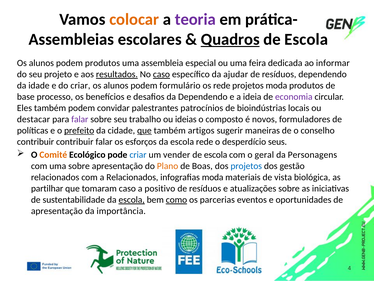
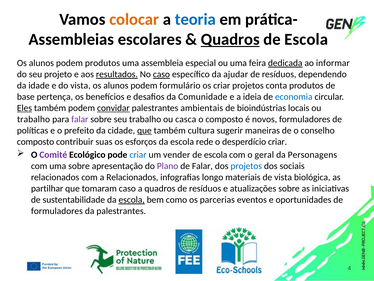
teoria colour: purple -> blue
dedicada underline: none -> present
do criar: criar -> vista
os rede: rede -> criar
projetos moda: moda -> conta
processo: processo -> pertença
da Dependendo: Dependendo -> Comunidade
economia colour: purple -> blue
Eles underline: none -> present
convidar underline: none -> present
patrocínios: patrocínios -> ambientais
destacar at (34, 119): destacar -> trabalho
ideias: ideias -> casca
prefeito underline: present -> none
artigos: artigos -> cultura
contribuir at (36, 142): contribuir -> composto
contribuir falar: falar -> suas
desperdício seus: seus -> criar
Comité colour: orange -> purple
Plano colour: orange -> purple
de Boas: Boas -> Falar
gestão: gestão -> sociais
infografias moda: moda -> longo
a positivo: positivo -> quadros
como underline: present -> none
apresentação at (57, 211): apresentação -> formuladores
da importância: importância -> palestrantes
